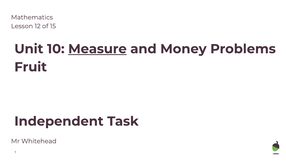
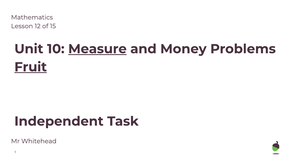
Fruit underline: none -> present
